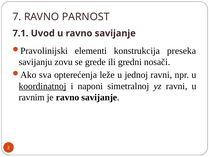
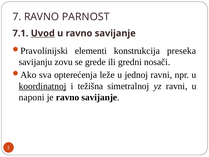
Uvod underline: none -> present
naponi: naponi -> težišna
ravnim: ravnim -> naponi
